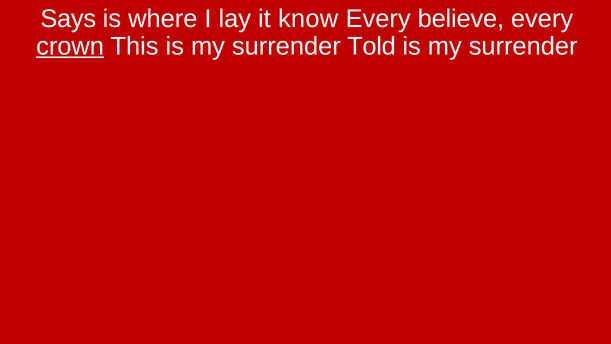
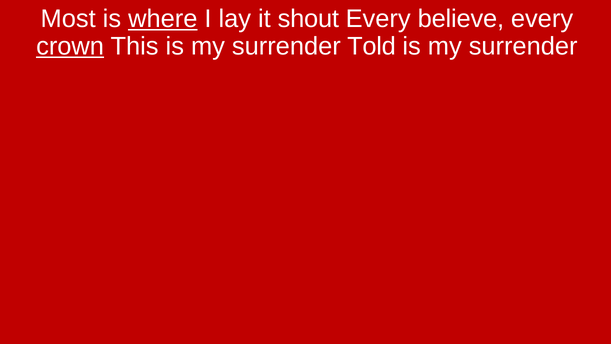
Says: Says -> Most
where underline: none -> present
know: know -> shout
